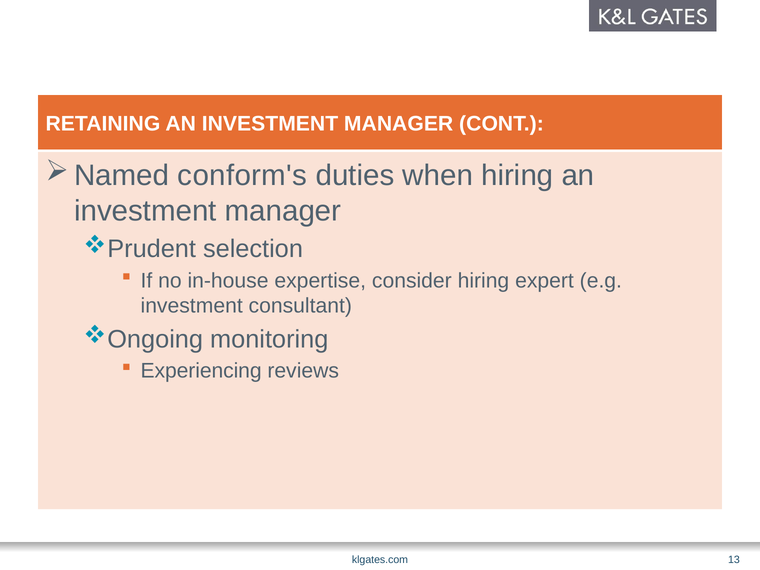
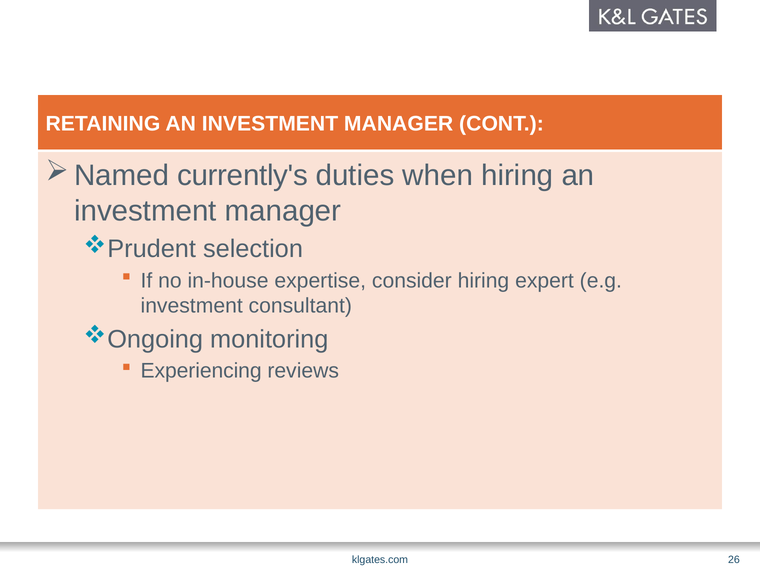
conform's: conform's -> currently's
13: 13 -> 26
